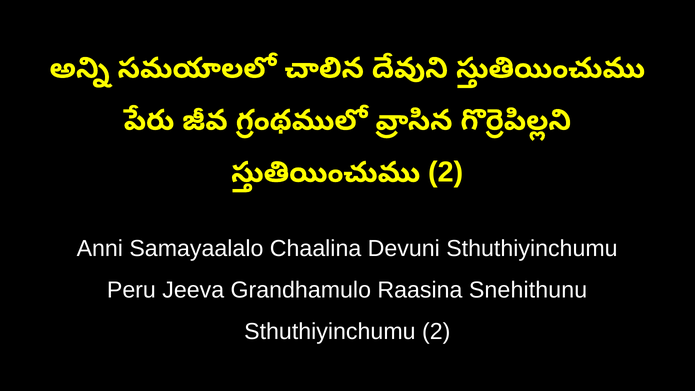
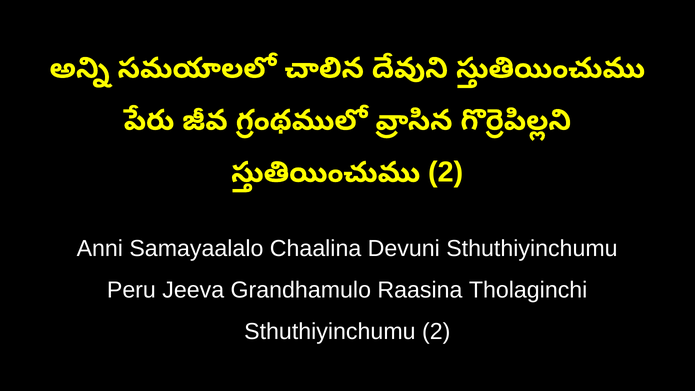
Snehithunu: Snehithunu -> Tholaginchi
